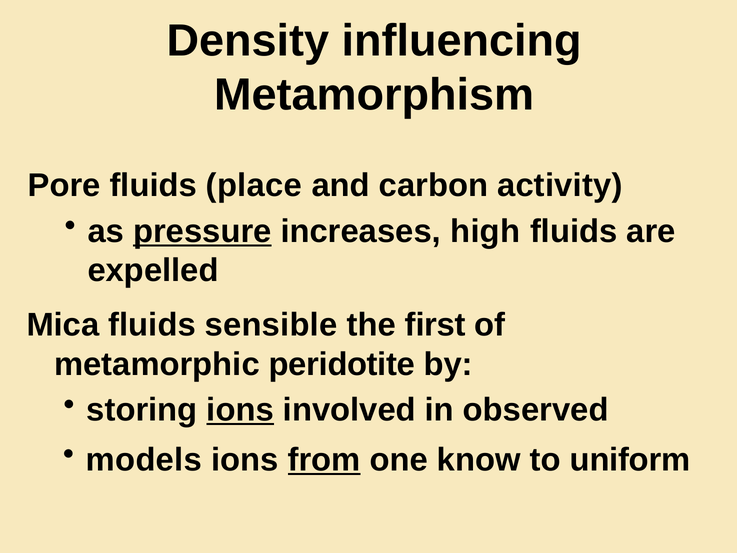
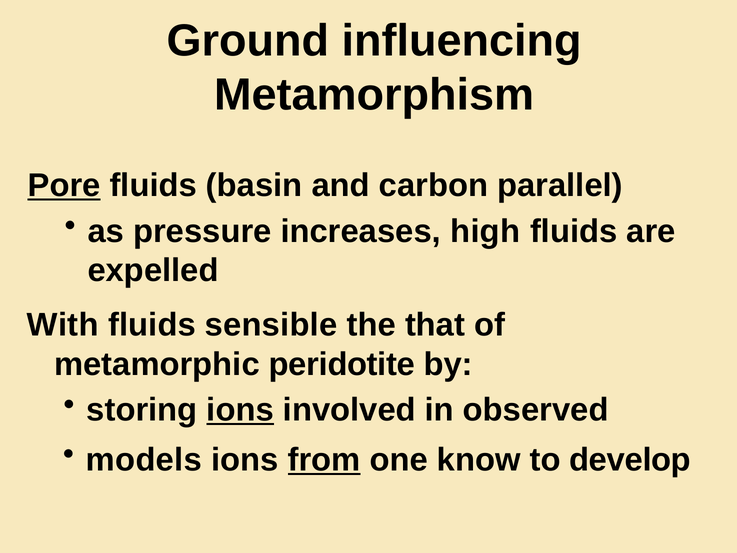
Density: Density -> Ground
Pore underline: none -> present
place: place -> basin
activity: activity -> parallel
pressure underline: present -> none
Mica: Mica -> With
first: first -> that
uniform: uniform -> develop
